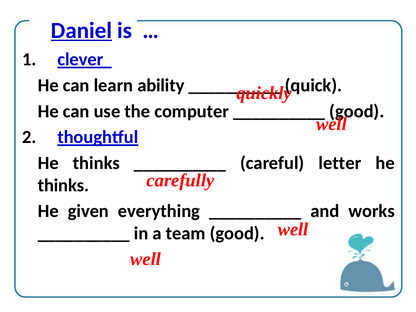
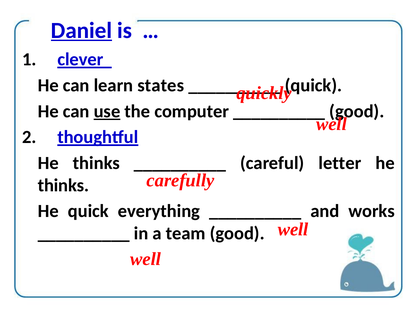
ability: ability -> states
use underline: none -> present
He given: given -> quick
